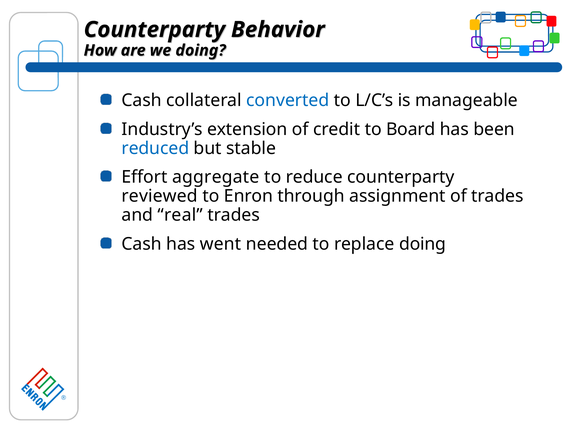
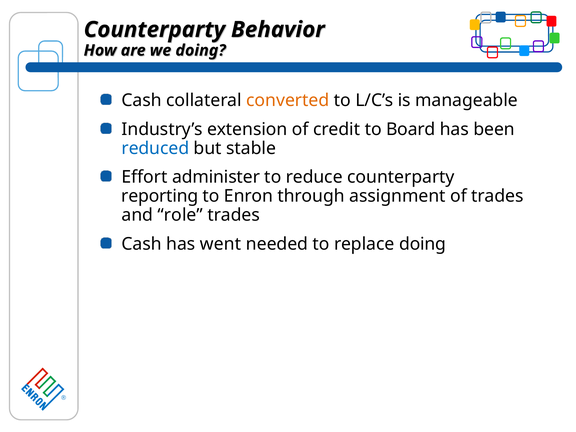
converted colour: blue -> orange
aggregate: aggregate -> administer
reviewed: reviewed -> reporting
real: real -> role
